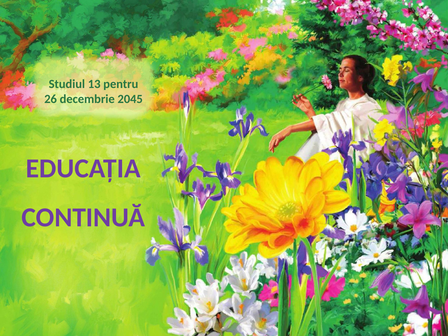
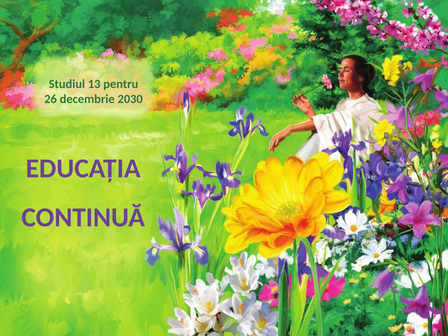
2045: 2045 -> 2030
